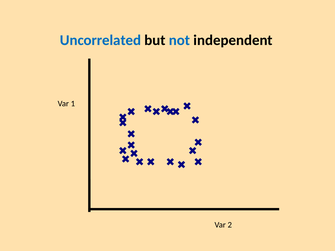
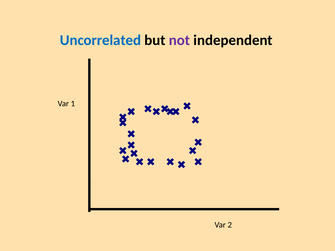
not colour: blue -> purple
